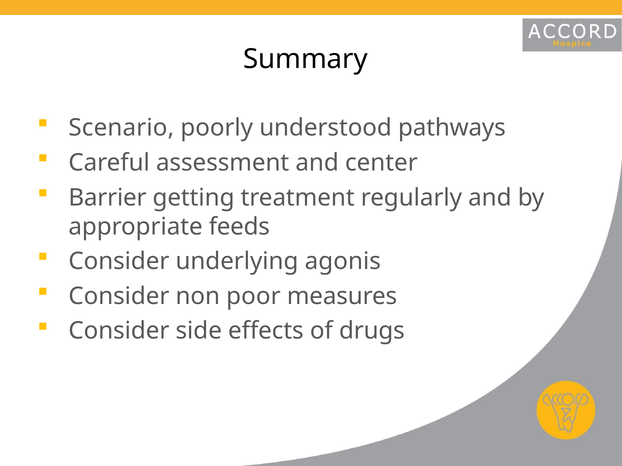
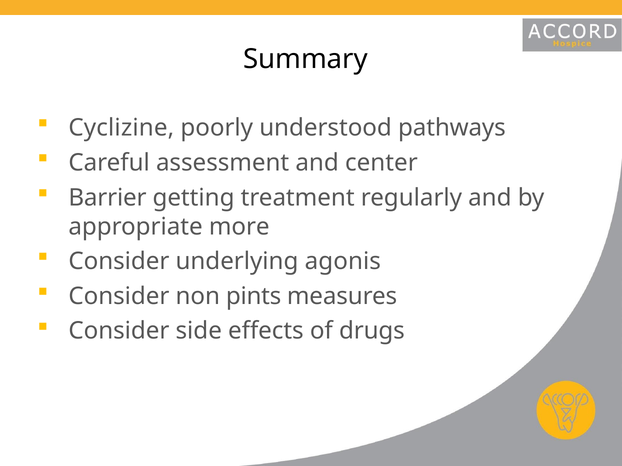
Scenario: Scenario -> Cyclizine
feeds: feeds -> more
poor: poor -> pints
